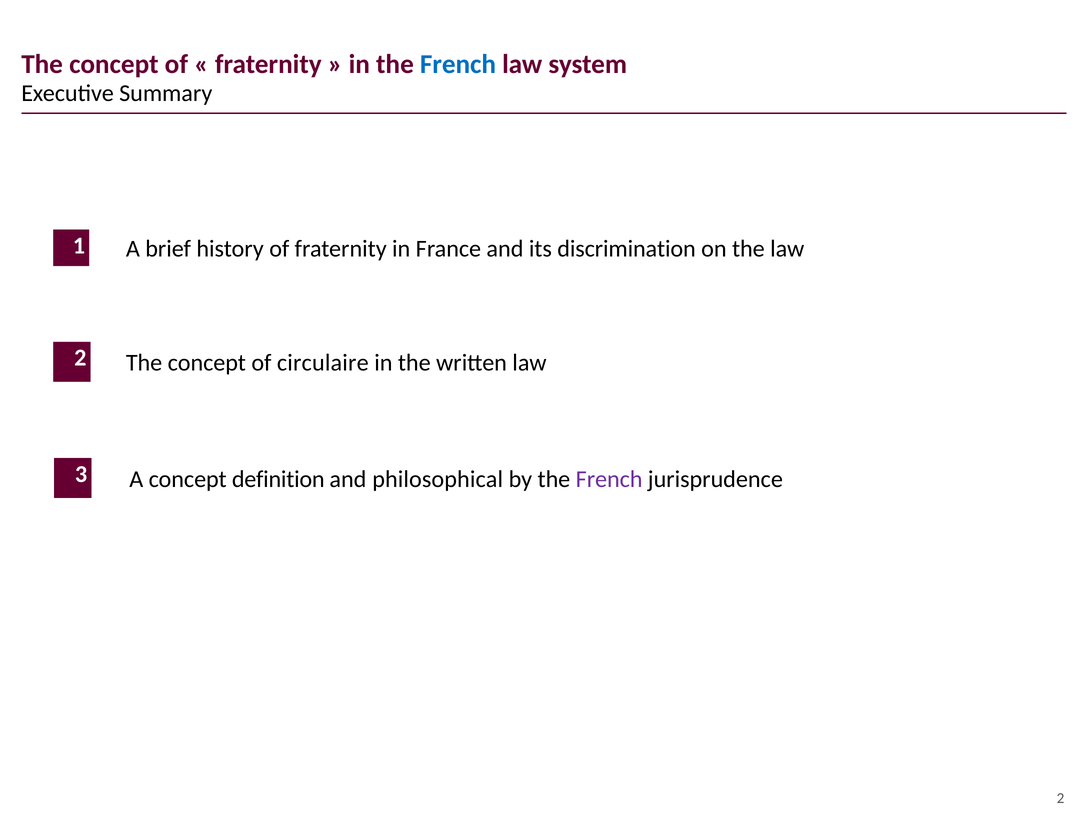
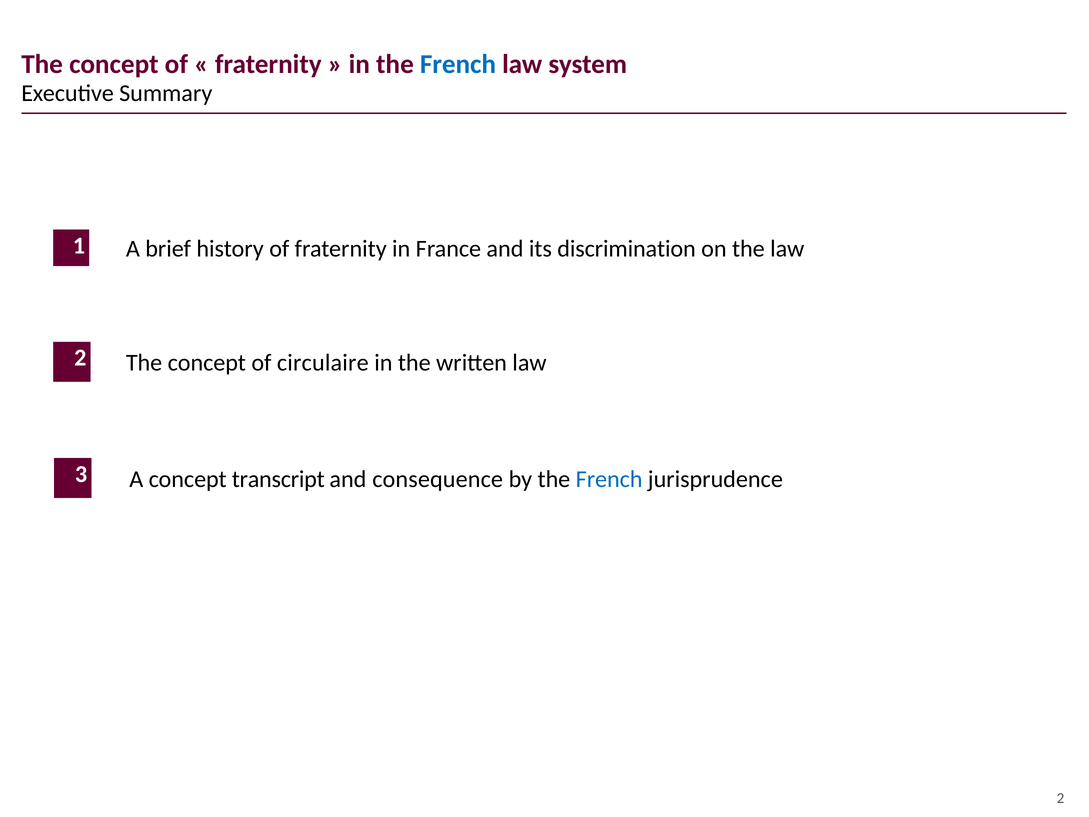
definition: definition -> transcript
philosophical: philosophical -> consequence
French at (609, 479) colour: purple -> blue
